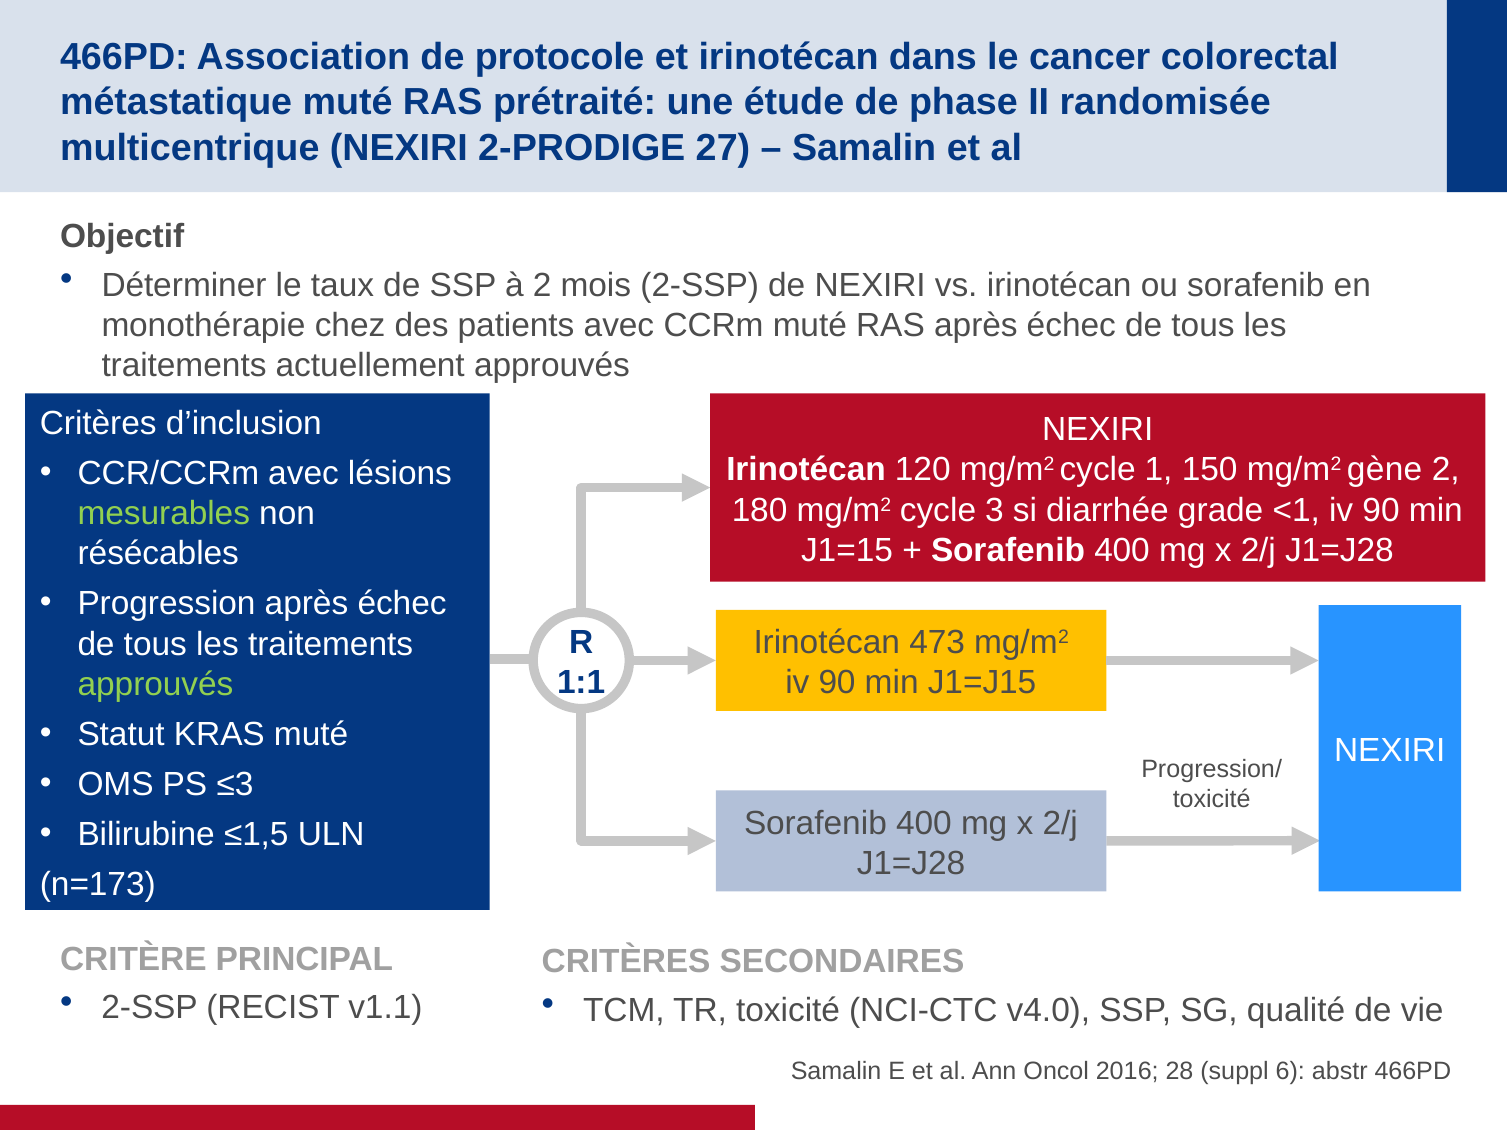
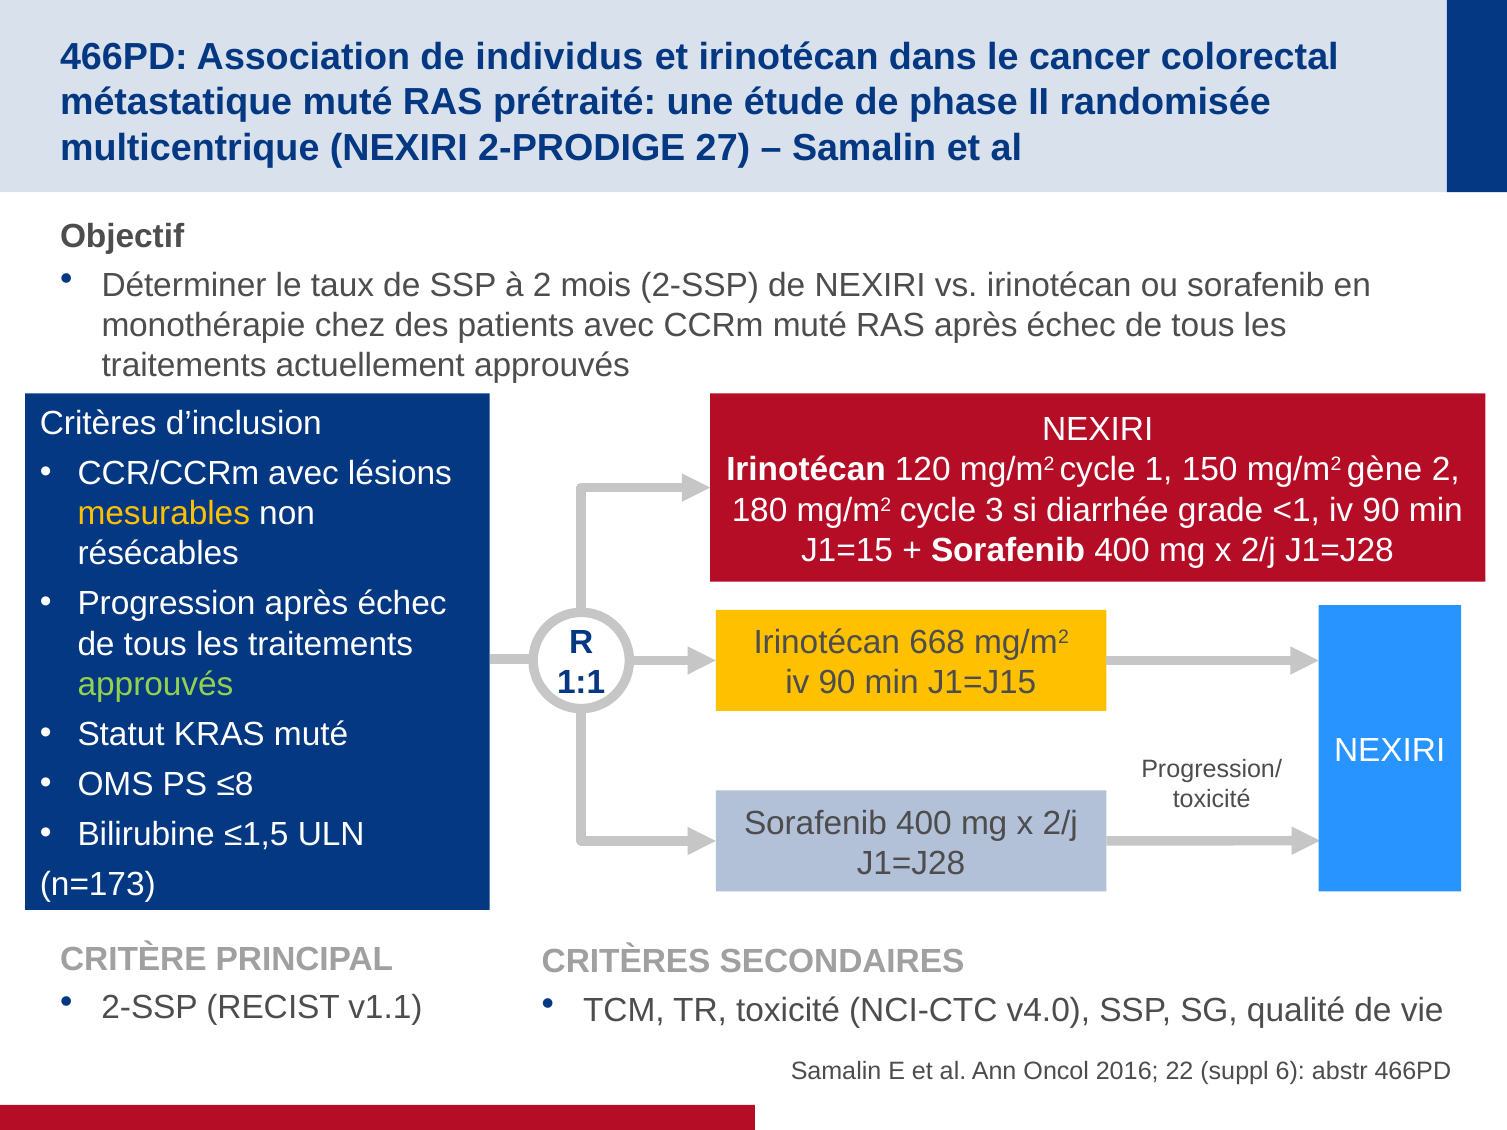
protocole: protocole -> individus
mesurables colour: light green -> yellow
473: 473 -> 668
≤3: ≤3 -> ≤8
28: 28 -> 22
